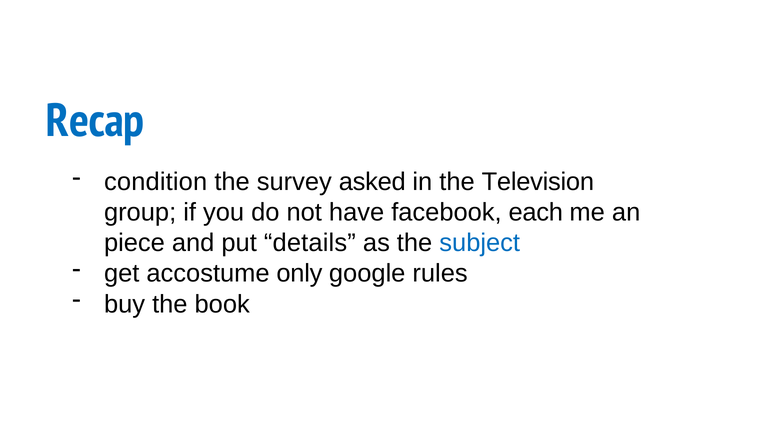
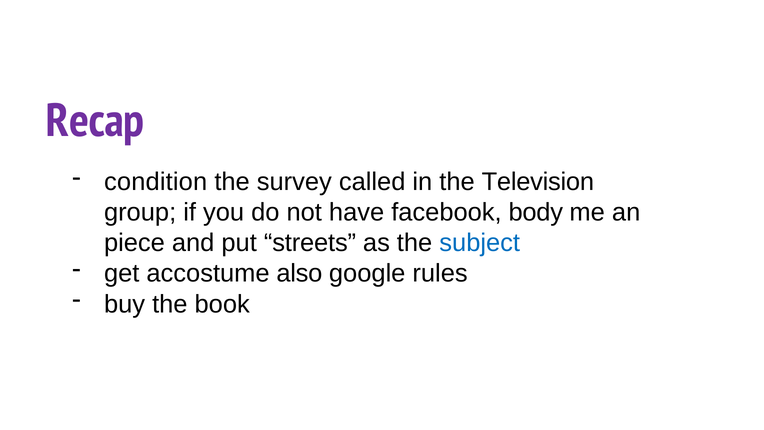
Recap colour: blue -> purple
asked: asked -> called
each: each -> body
details: details -> streets
only: only -> also
